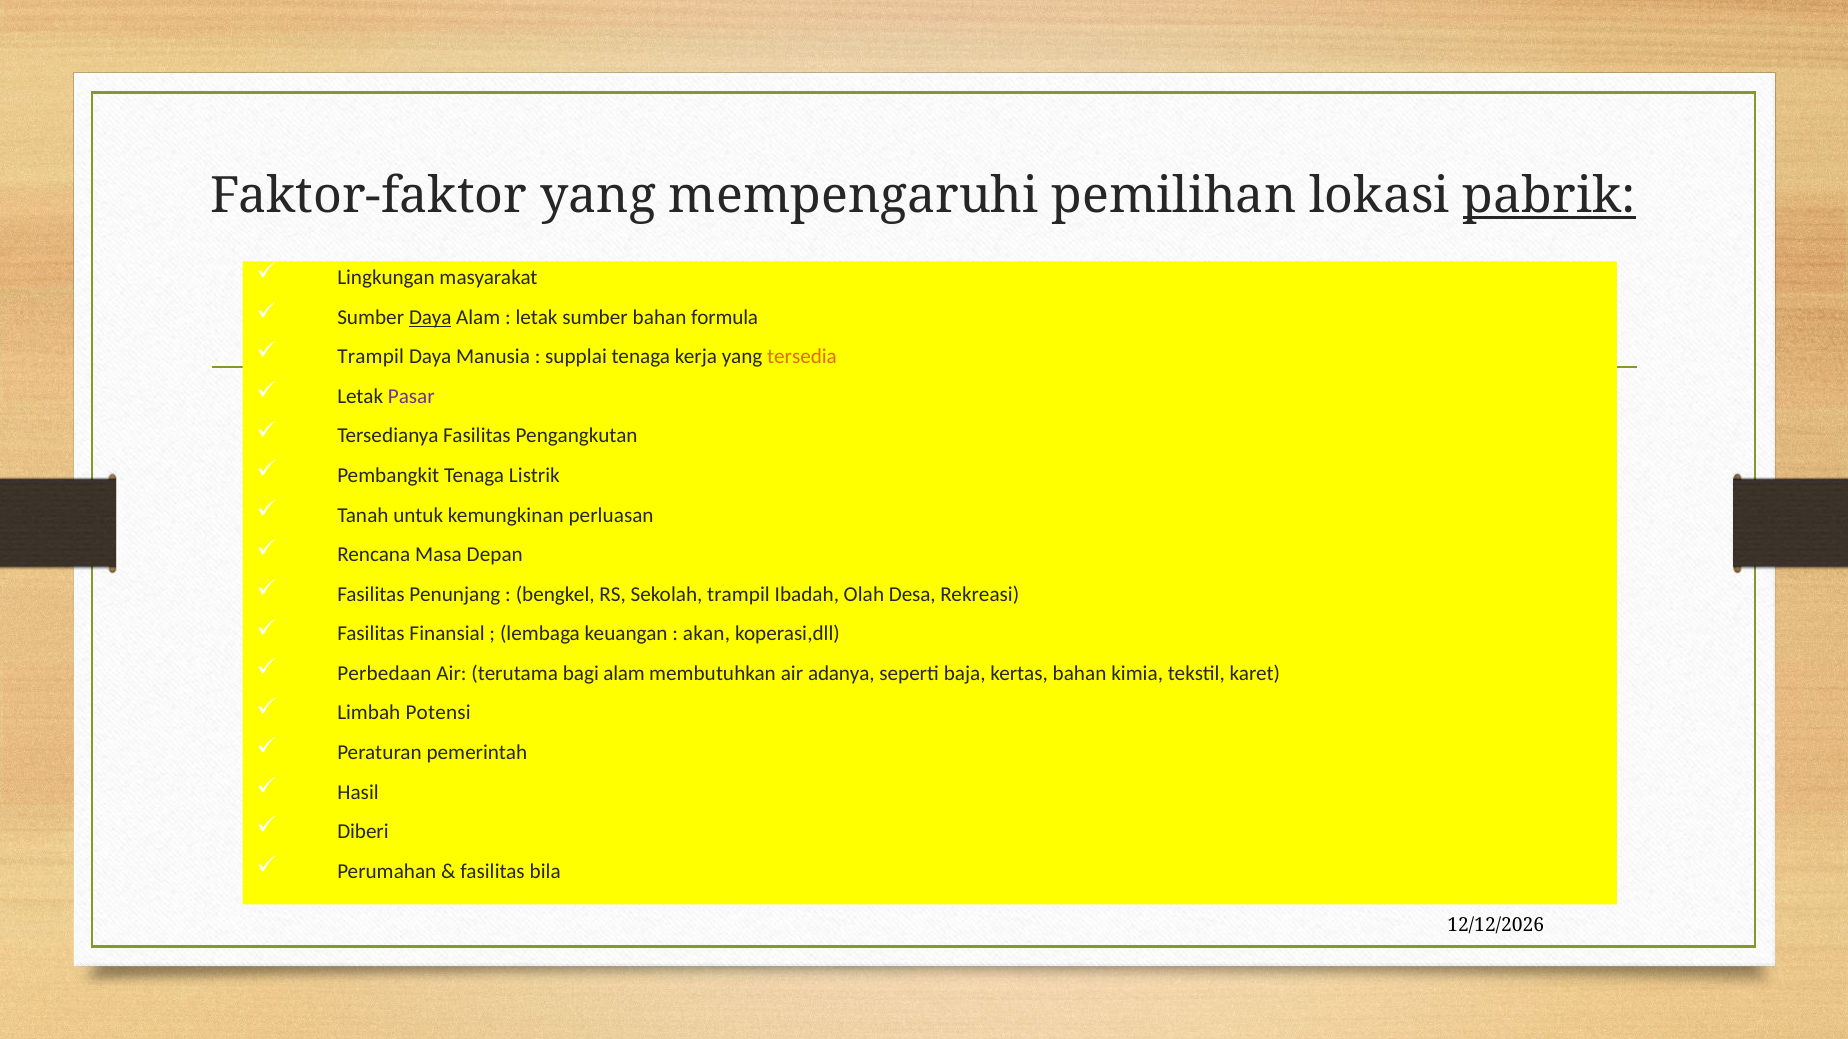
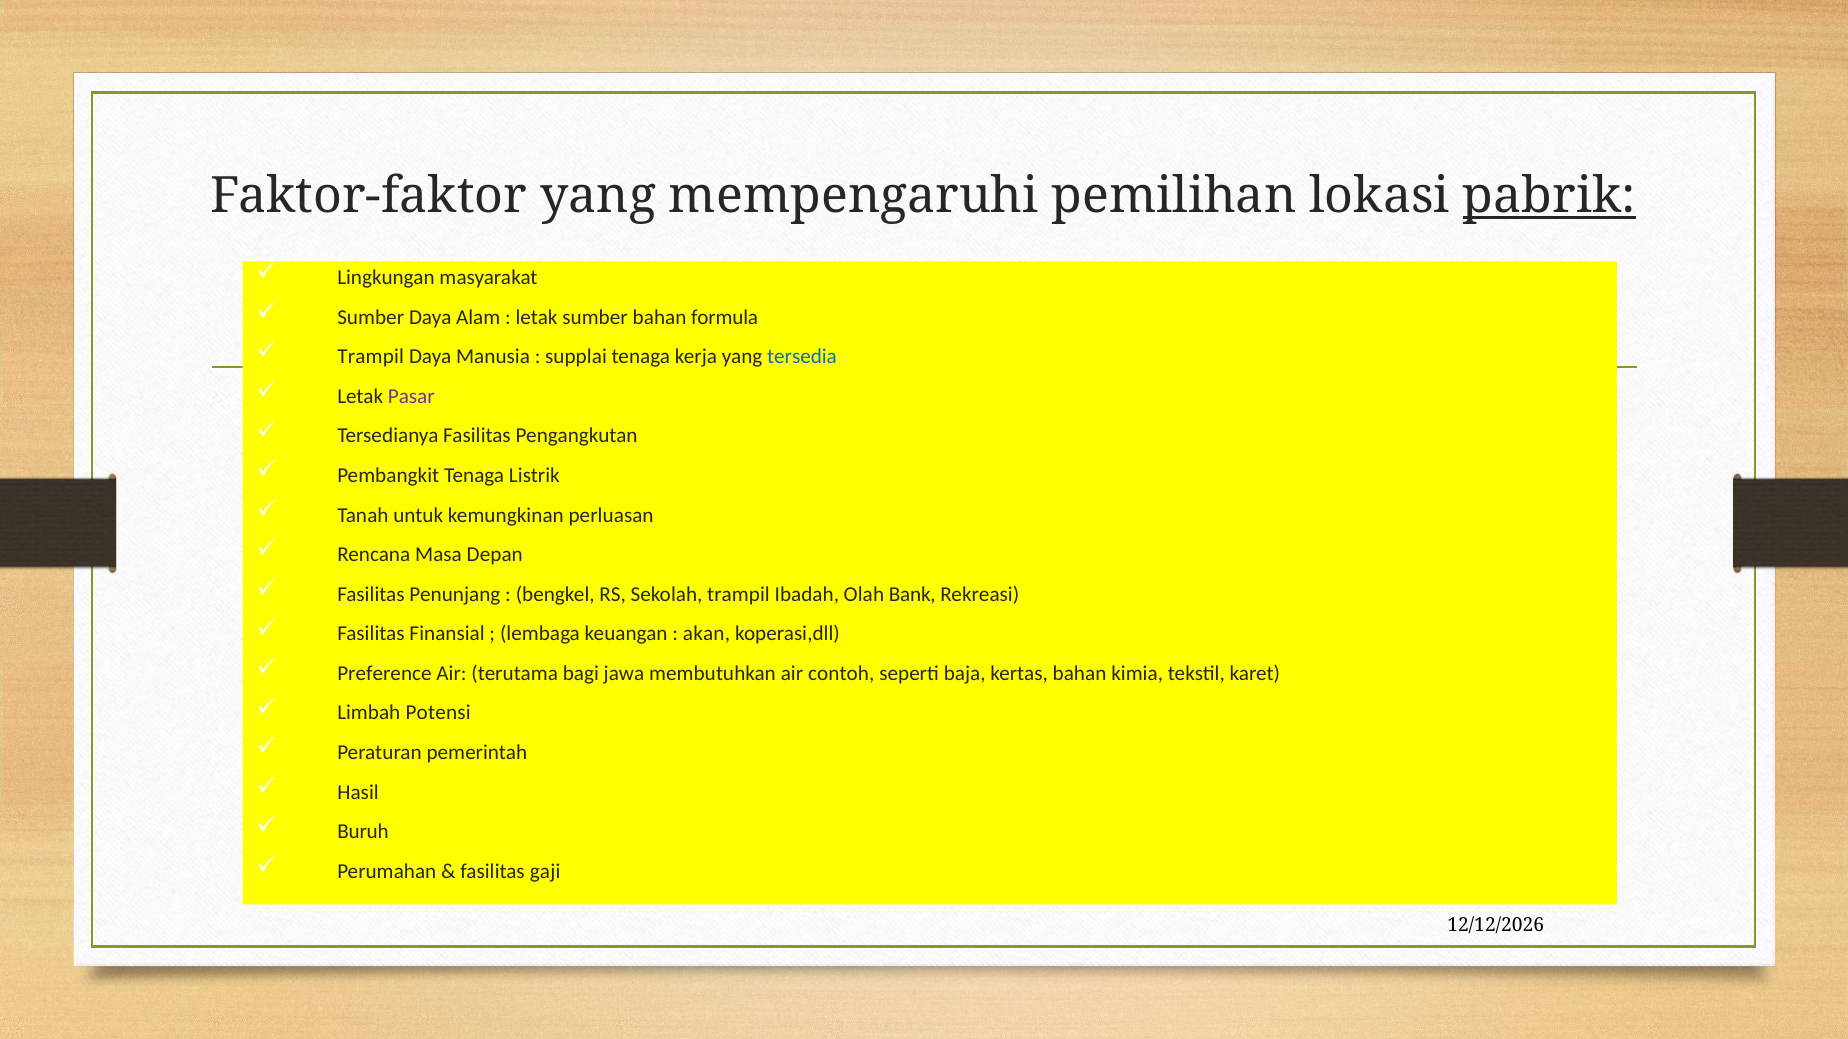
Daya at (430, 317) underline: present -> none
tersedia colour: orange -> blue
Desa: Desa -> Bank
Perbedaan: Perbedaan -> Preference
bagi alam: alam -> jawa
adanya: adanya -> contoh
Diberi: Diberi -> Buruh
bila: bila -> gaji
